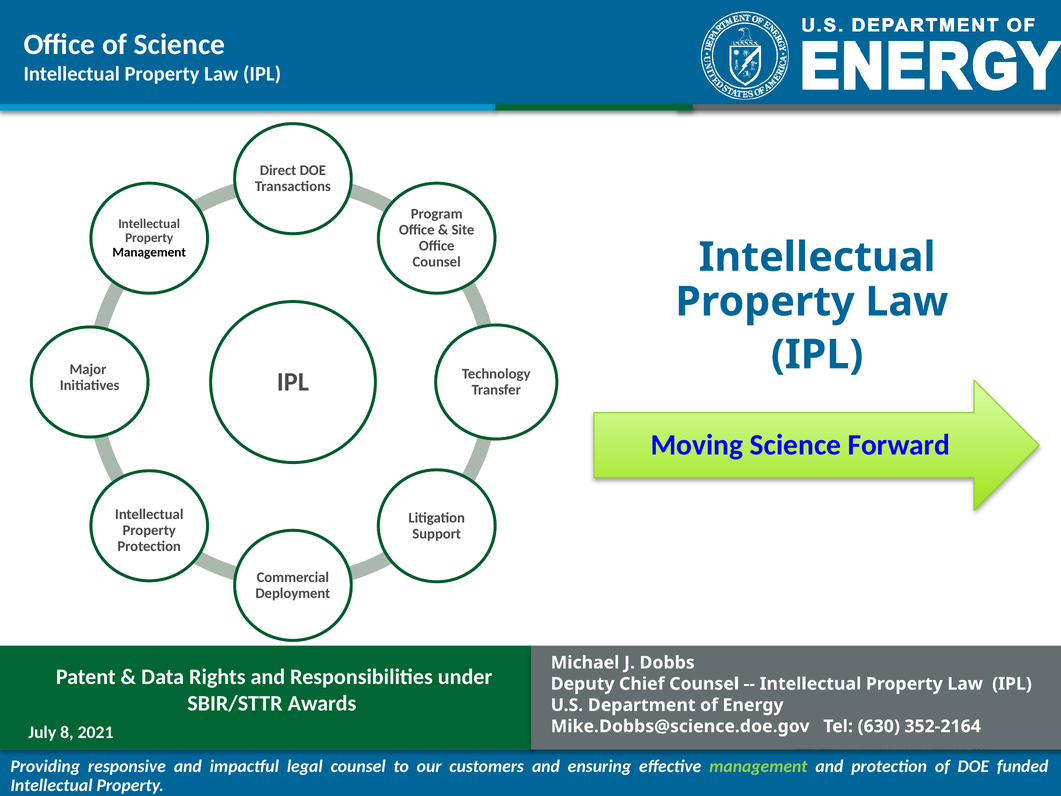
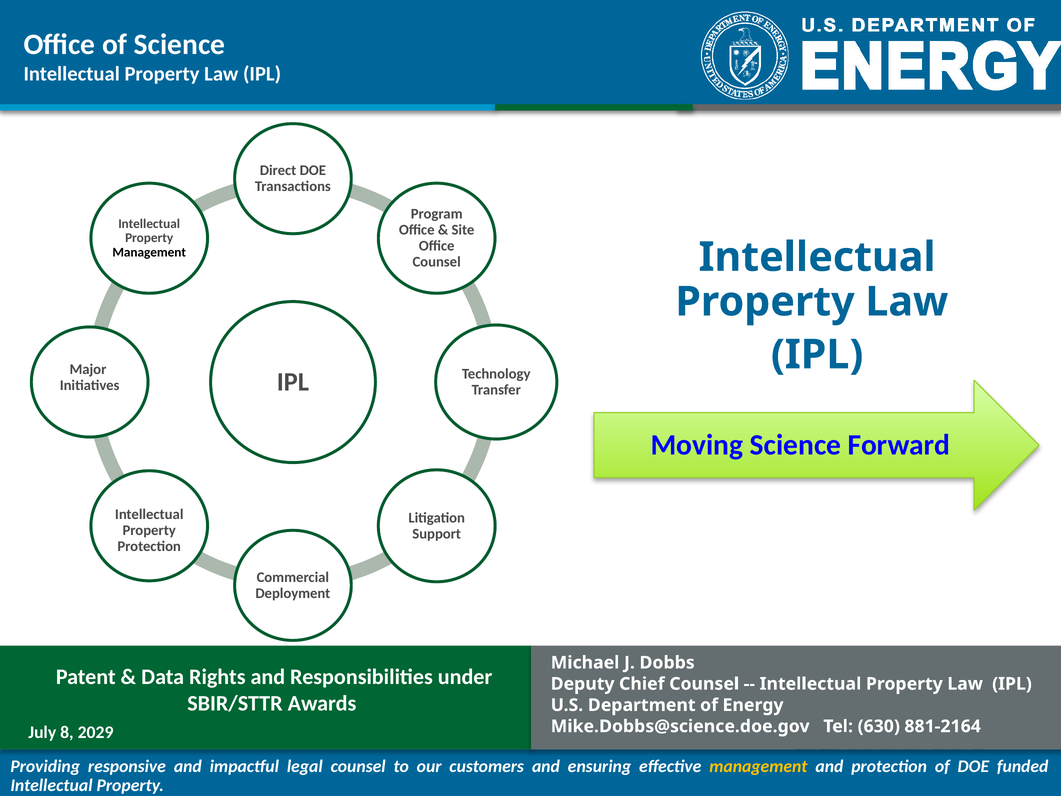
352-2164: 352-2164 -> 881-2164
2021: 2021 -> 2029
management at (758, 766) colour: light green -> yellow
